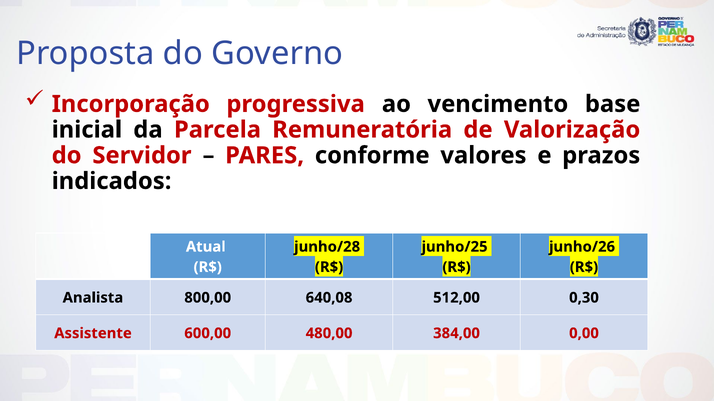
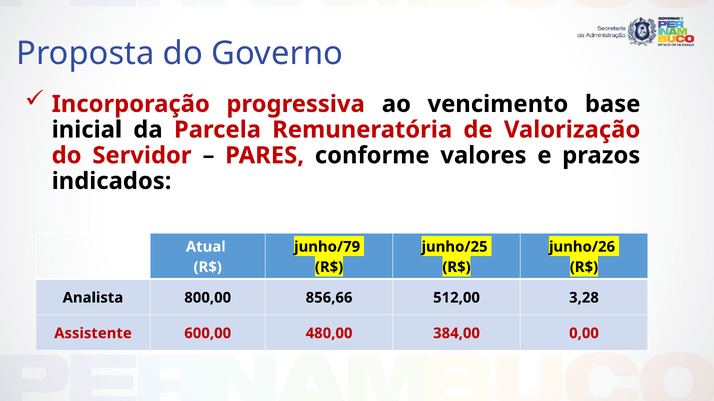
junho/28: junho/28 -> junho/79
640,08: 640,08 -> 856,66
0,30: 0,30 -> 3,28
